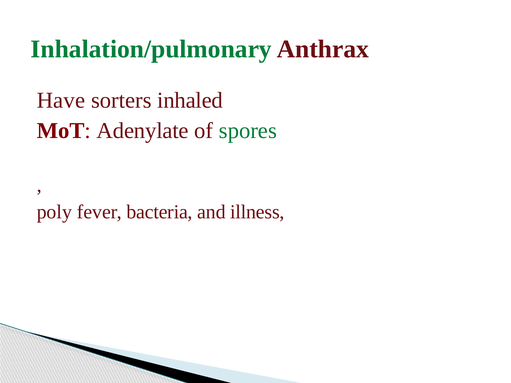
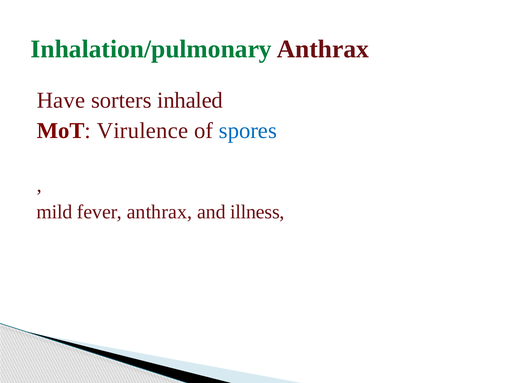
Adenylate: Adenylate -> Virulence
spores colour: green -> blue
poly: poly -> mild
fever bacteria: bacteria -> anthrax
